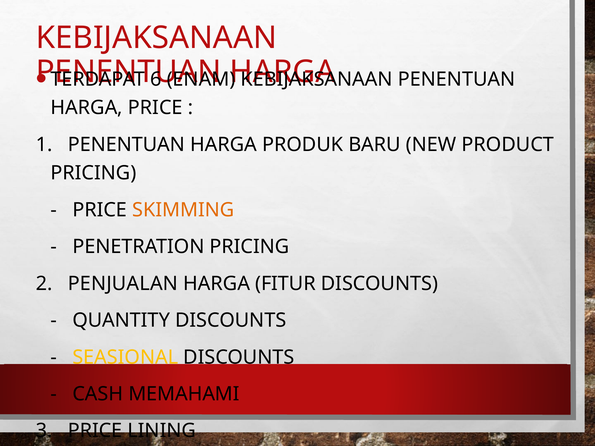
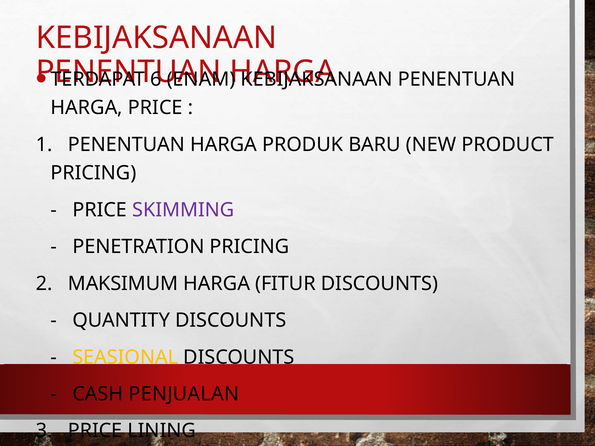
SKIMMING colour: orange -> purple
PENJUALAN: PENJUALAN -> MAKSIMUM
MEMAHAMI: MEMAHAMI -> PENJUALAN
